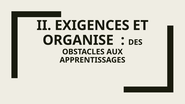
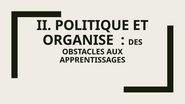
EXIGENCES: EXIGENCES -> POLITIQUE
